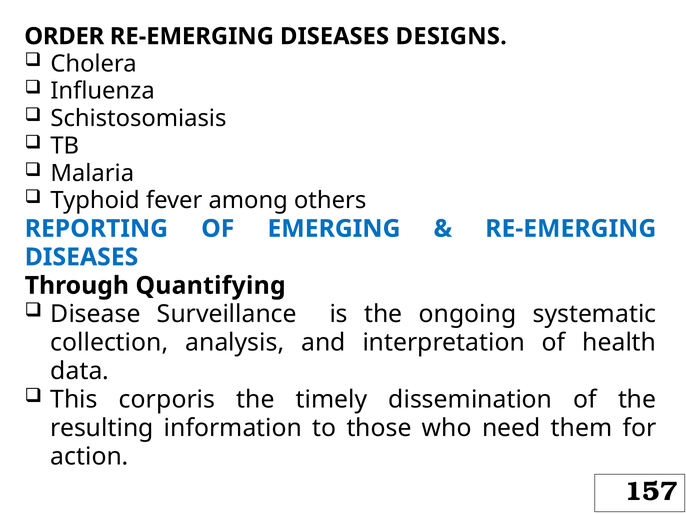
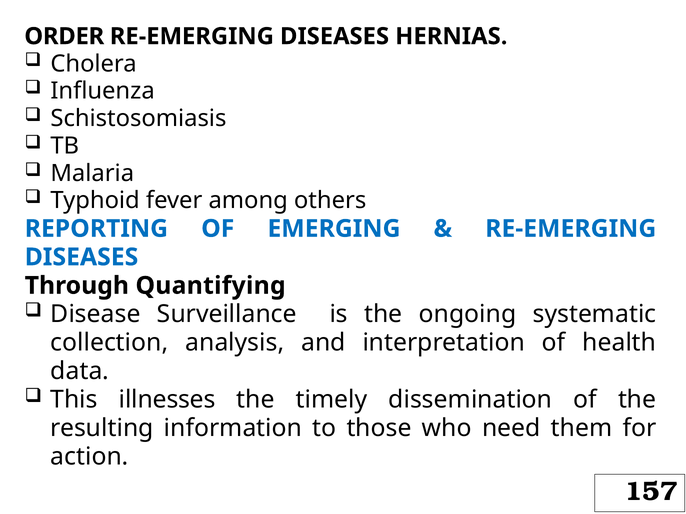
DESIGNS: DESIGNS -> HERNIAS
corporis: corporis -> illnesses
